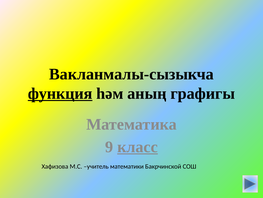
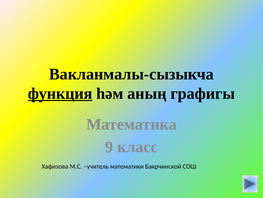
класс underline: present -> none
